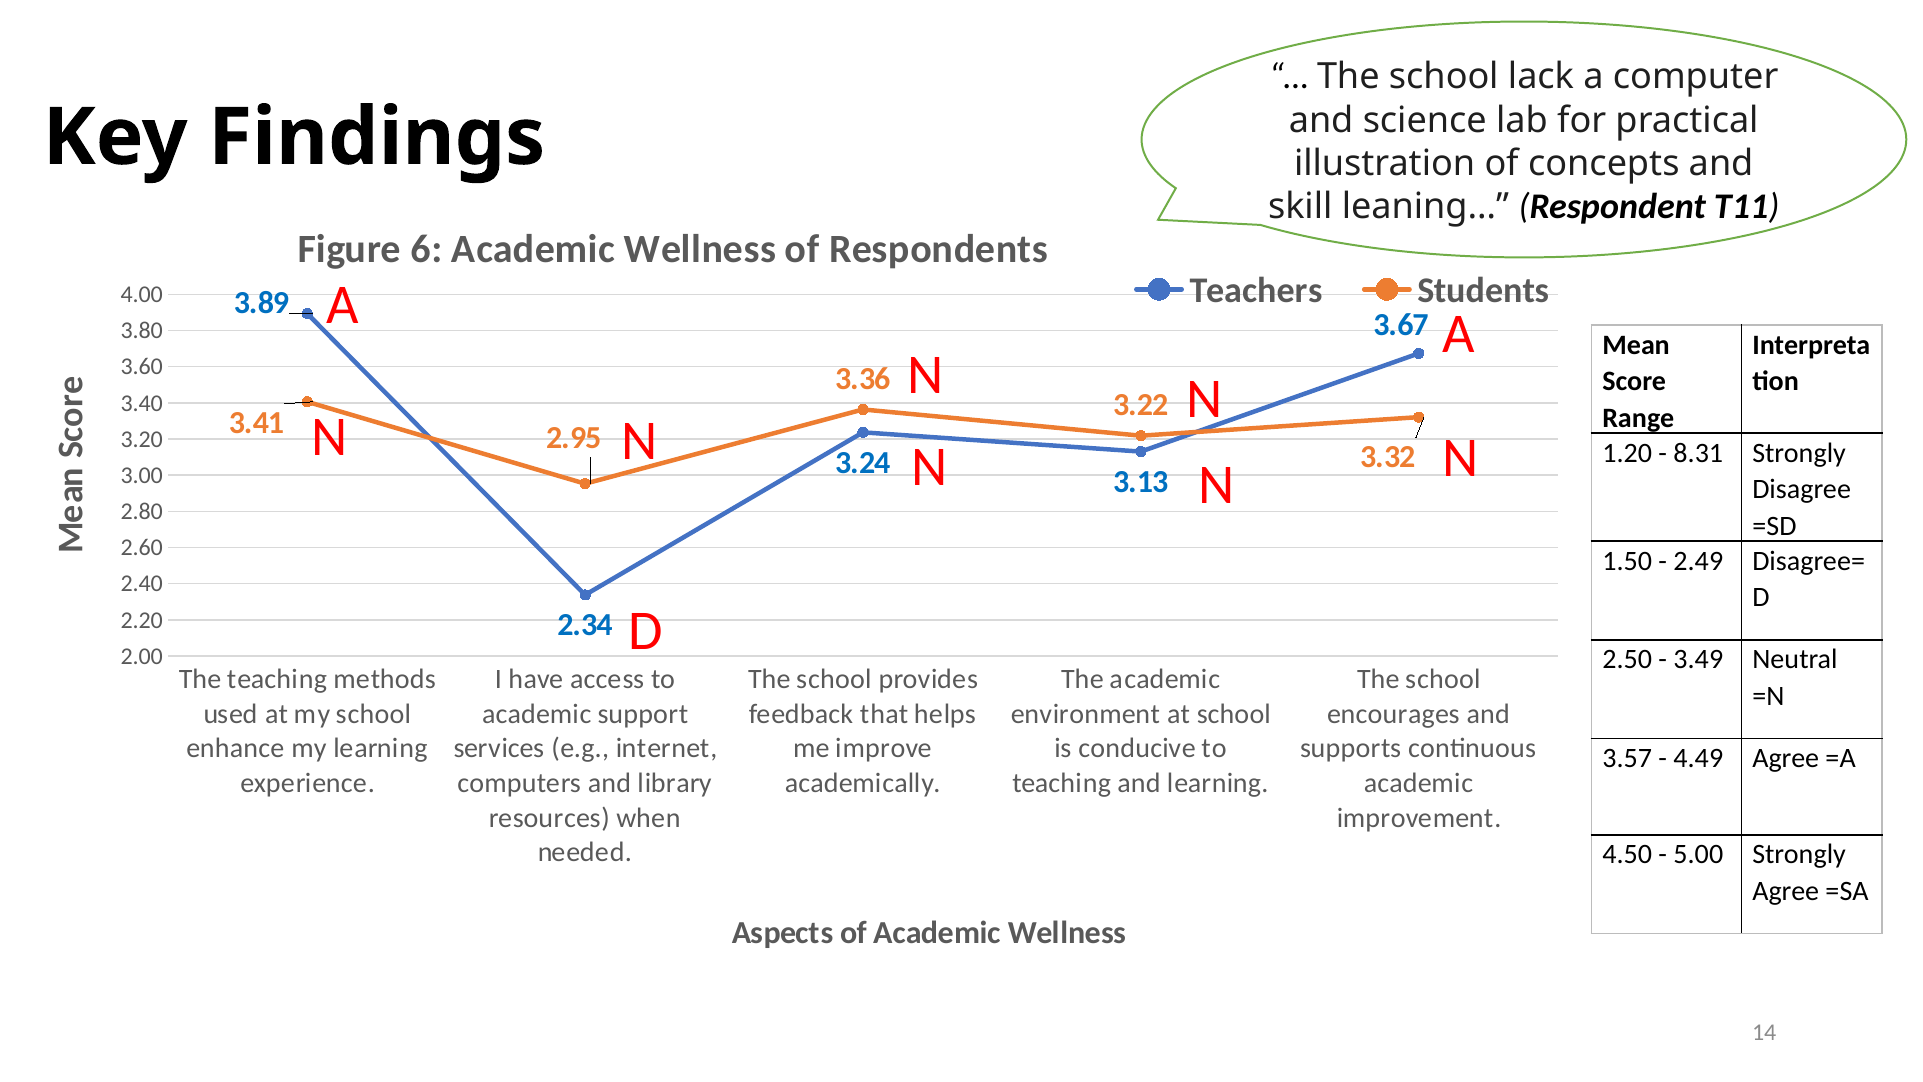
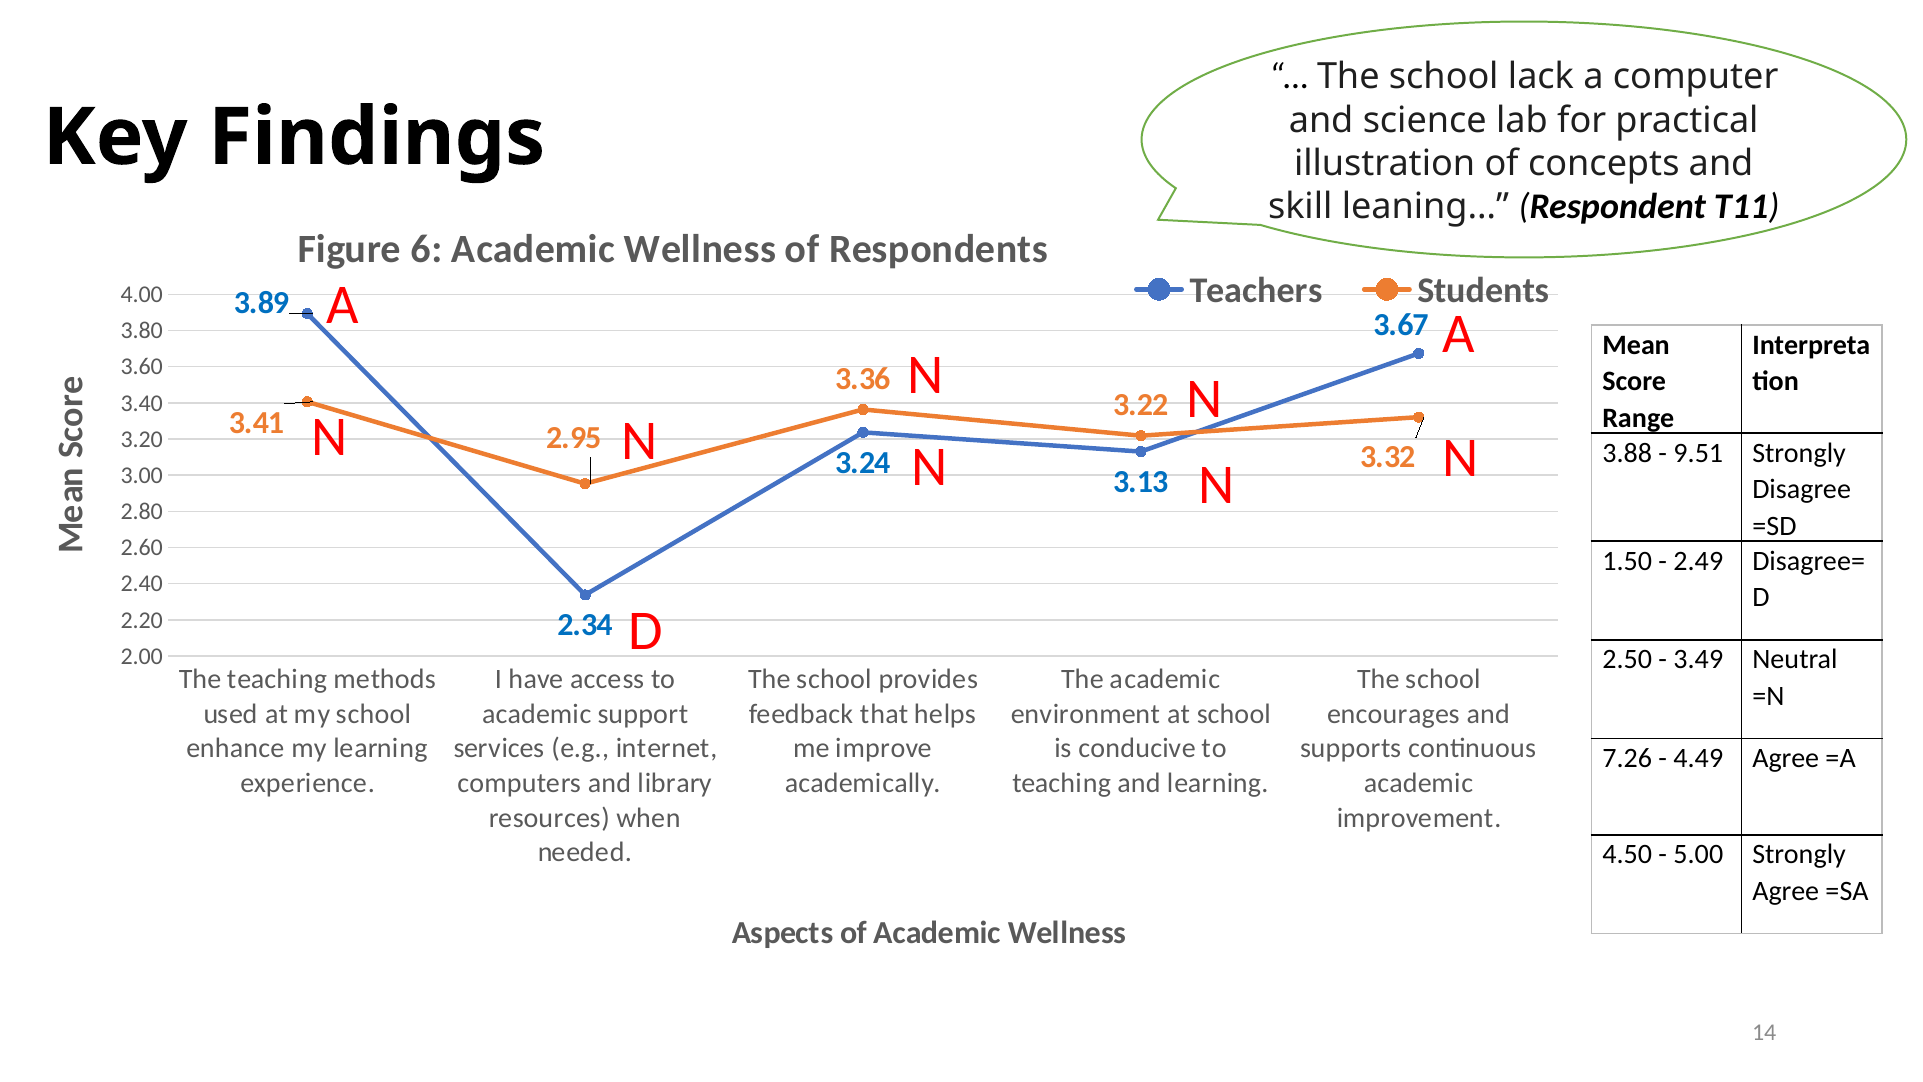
1.20: 1.20 -> 3.88
8.31: 8.31 -> 9.51
3.57: 3.57 -> 7.26
